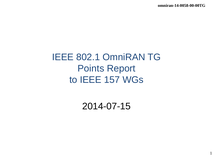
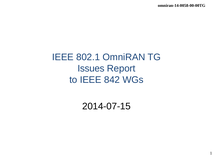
Points: Points -> Issues
157: 157 -> 842
